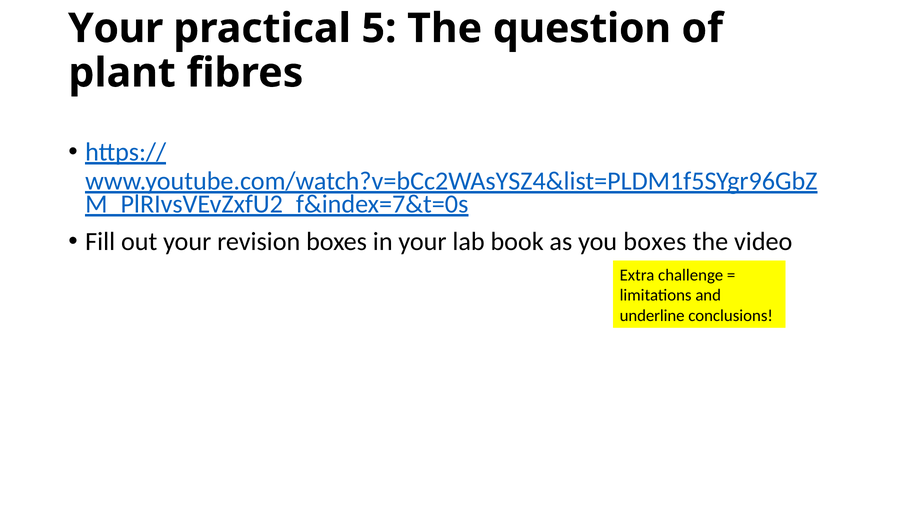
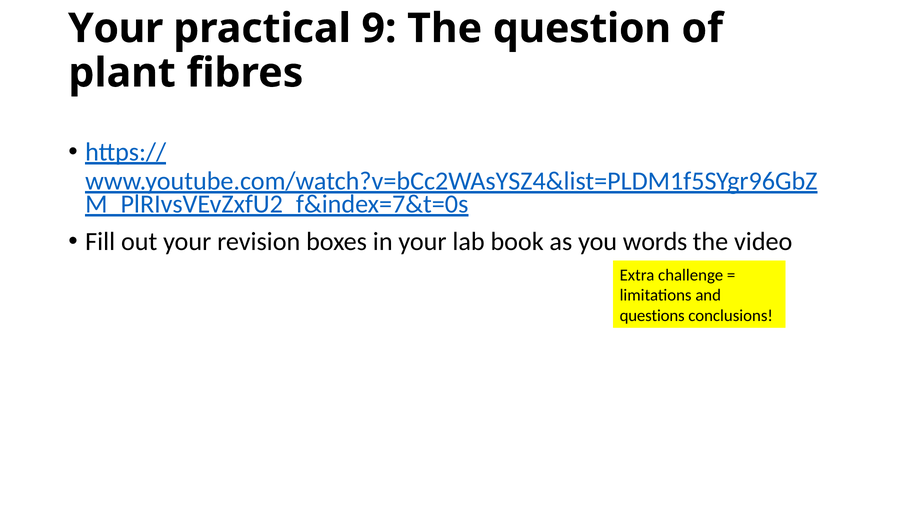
5: 5 -> 9
you boxes: boxes -> words
underline: underline -> questions
